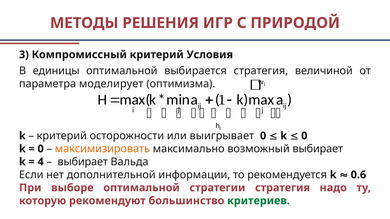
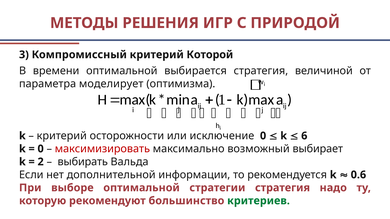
Условия: Условия -> Которой
единицы: единицы -> времени
выигрывает: выигрывает -> исключение
0 at (304, 136): 0 -> 6
максимизировать colour: orange -> red
4: 4 -> 2
выбирает at (83, 162): выбирает -> выбирать
